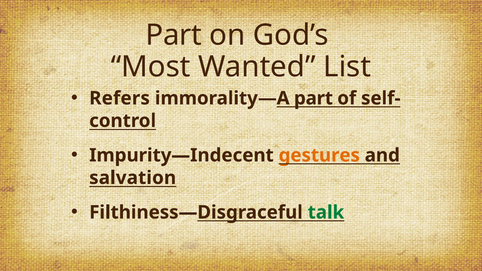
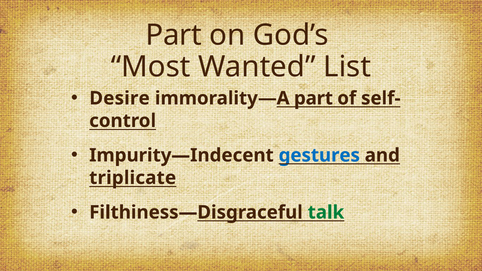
Refers: Refers -> Desire
gestures colour: orange -> blue
salvation: salvation -> triplicate
